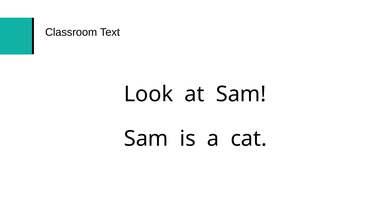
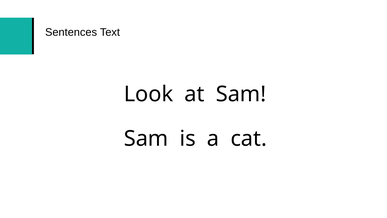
Classroom: Classroom -> Sentences
